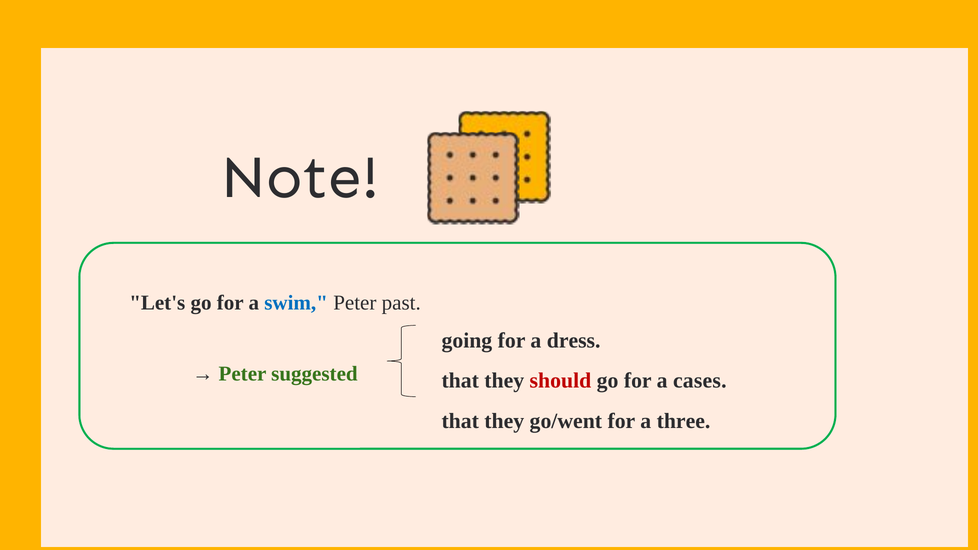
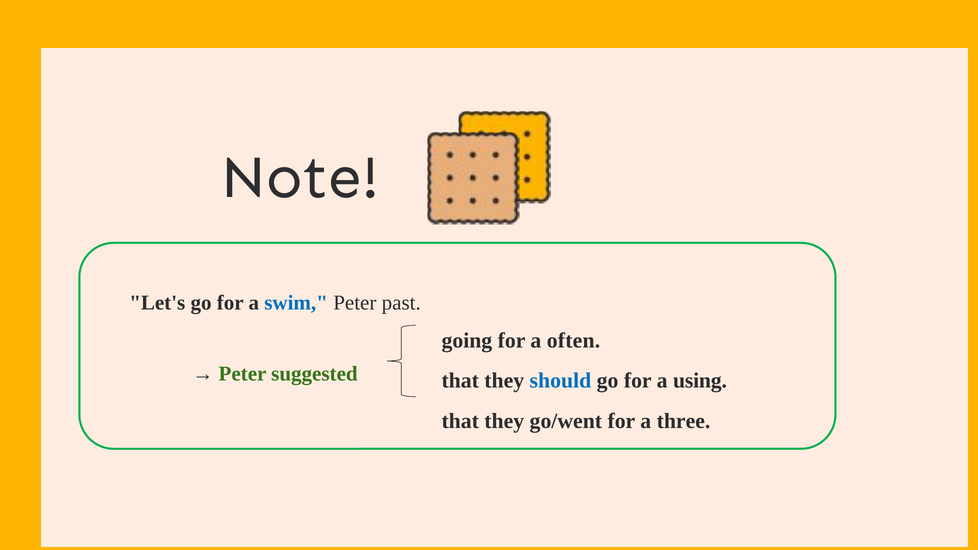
dress: dress -> often
should colour: red -> blue
cases: cases -> using
